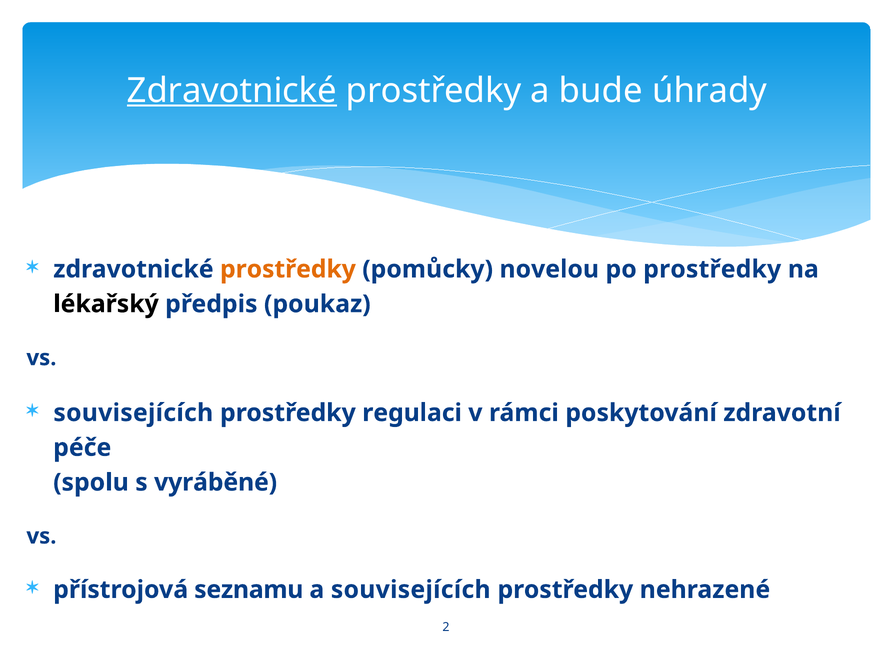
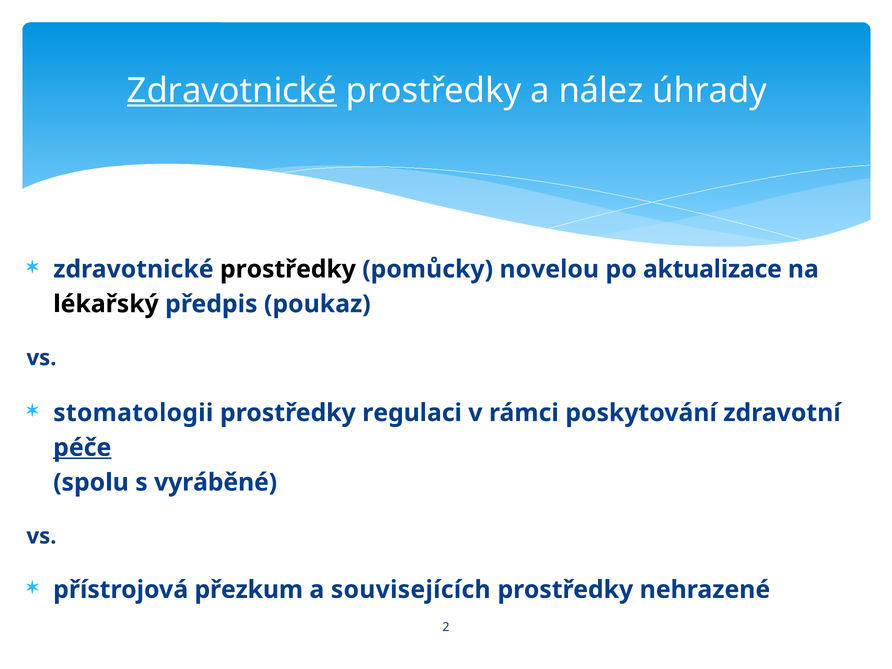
bude: bude -> nález
prostředky at (288, 269) colour: orange -> black
po prostředky: prostředky -> aktualizace
souvisejících at (133, 413): souvisejících -> stomatologii
péče underline: none -> present
seznamu: seznamu -> přezkum
